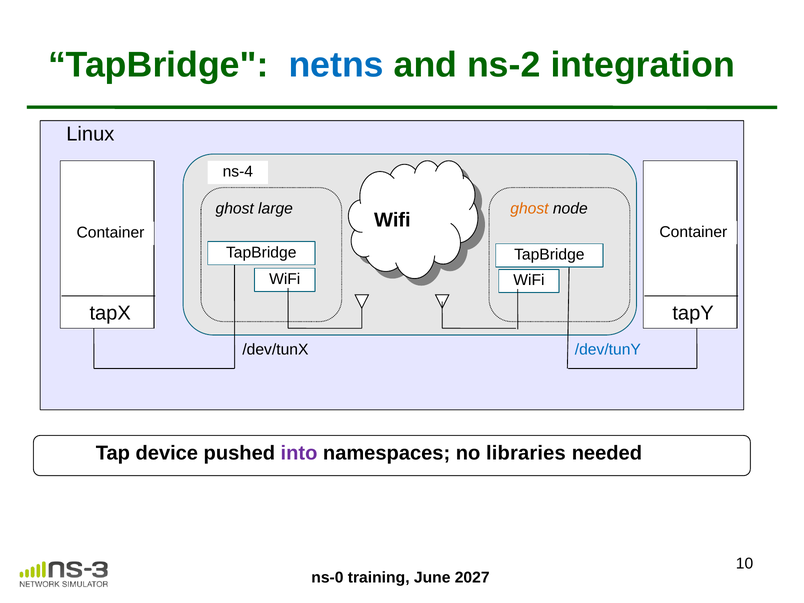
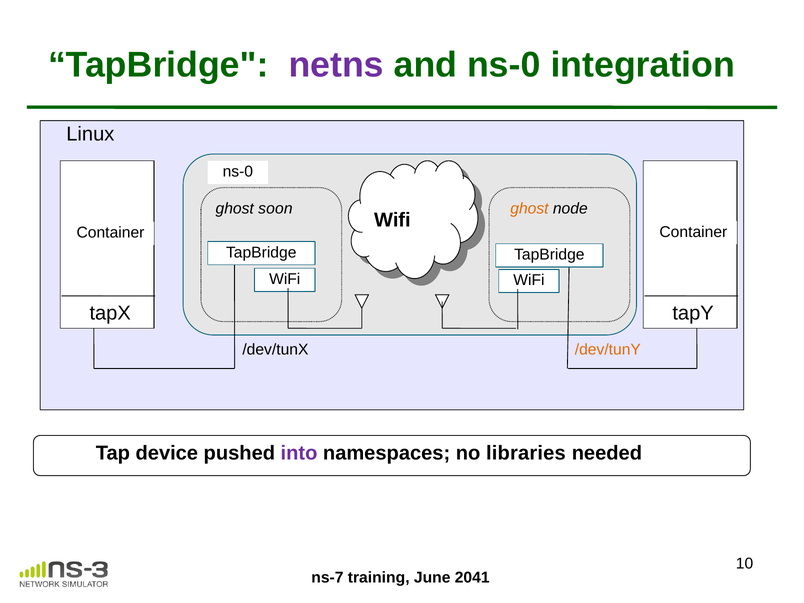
netns colour: blue -> purple
and ns-2: ns-2 -> ns-0
ns-4 at (238, 172): ns-4 -> ns-0
large: large -> soon
/dev/tunY colour: blue -> orange
ns-0: ns-0 -> ns-7
2027: 2027 -> 2041
